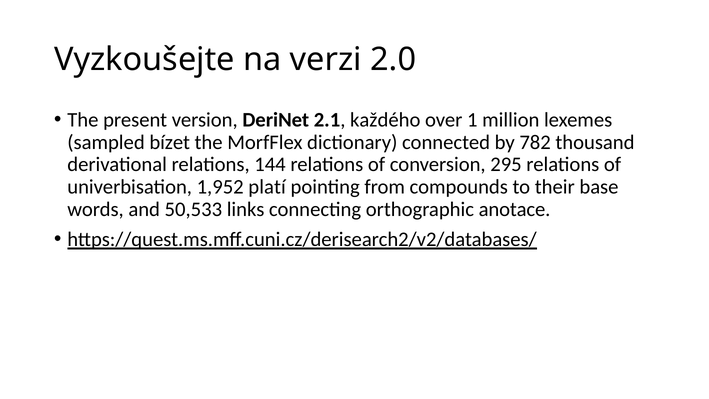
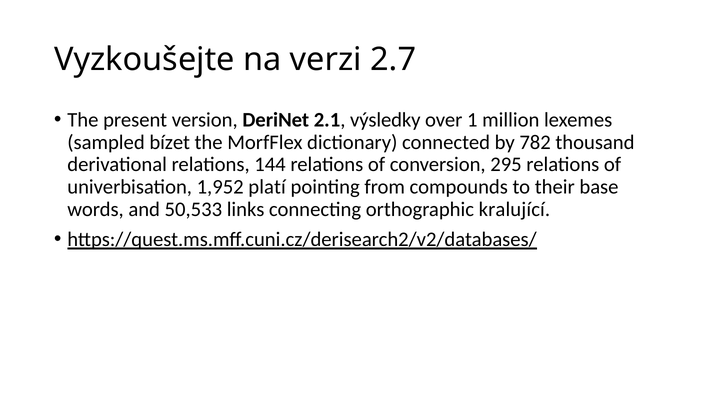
2.0: 2.0 -> 2.7
každého: každého -> výsledky
anotace: anotace -> kralující
